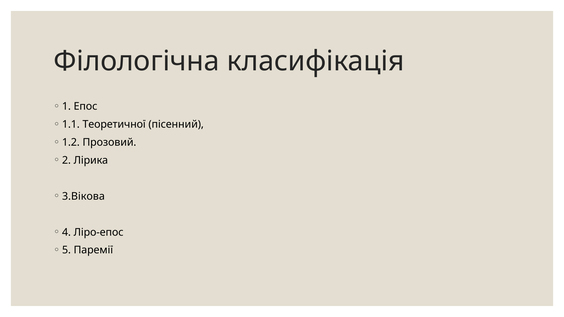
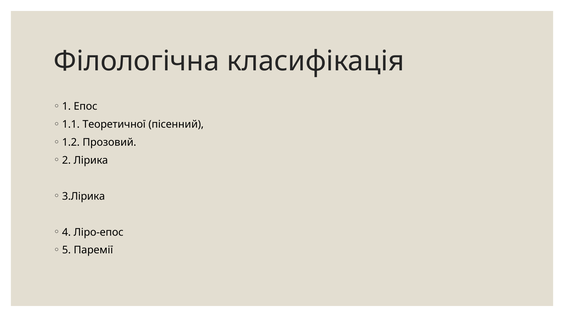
3.Вікова: 3.Вікова -> 3.Лірика
